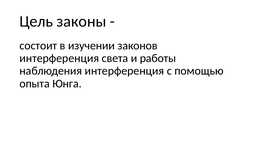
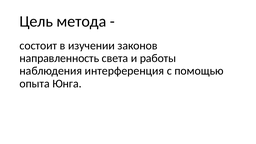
законы: законы -> метода
интерференция at (59, 58): интерференция -> направленность
